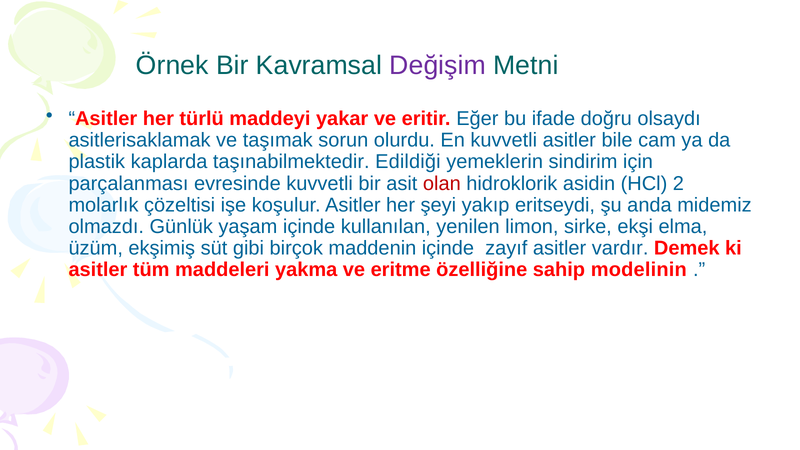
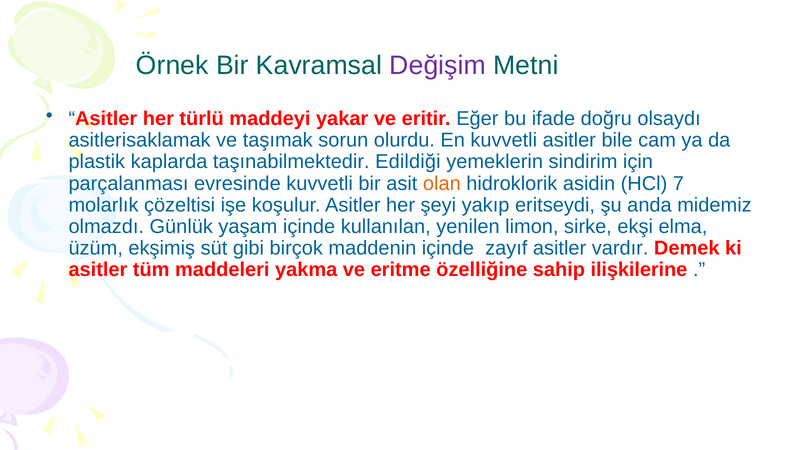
olan colour: red -> orange
2: 2 -> 7
modelinin: modelinin -> ilişkilerine
